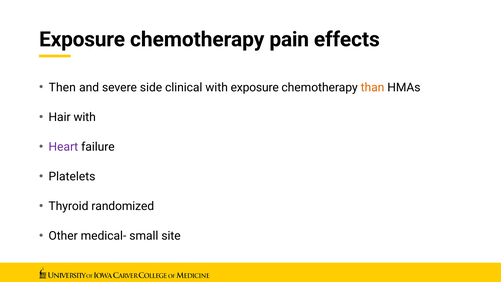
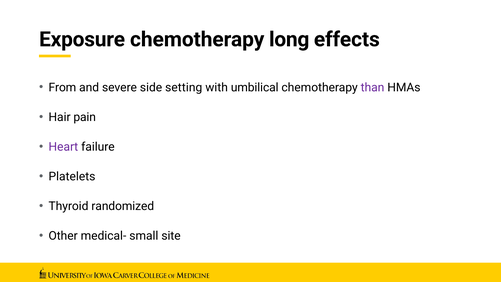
pain: pain -> long
Then: Then -> From
clinical: clinical -> setting
with exposure: exposure -> umbilical
than colour: orange -> purple
Hair with: with -> pain
